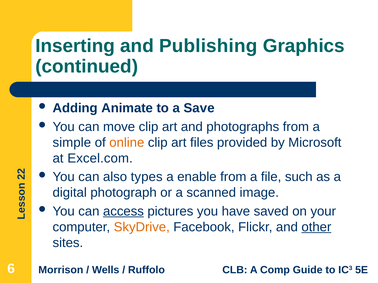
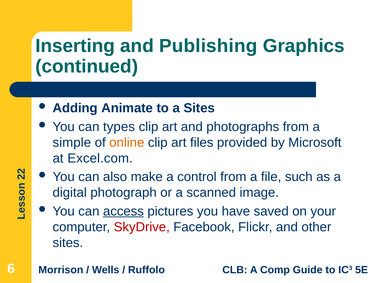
a Save: Save -> Sites
move: move -> types
types: types -> make
enable: enable -> control
SkyDrive colour: orange -> red
other underline: present -> none
